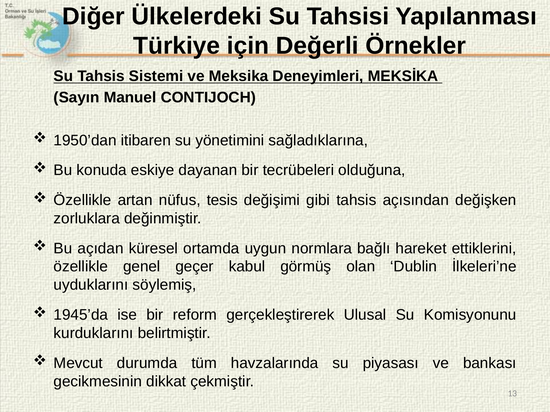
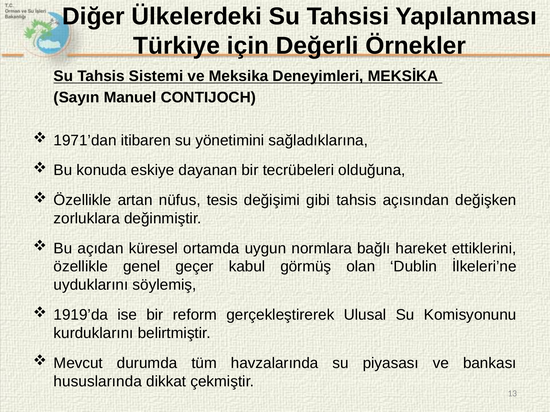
1950’dan: 1950’dan -> 1971’dan
1945’da: 1945’da -> 1919’da
gecikmesinin: gecikmesinin -> hususlarında
